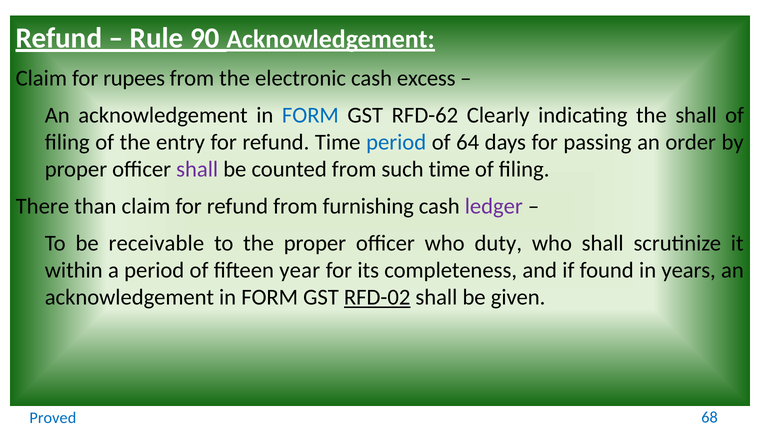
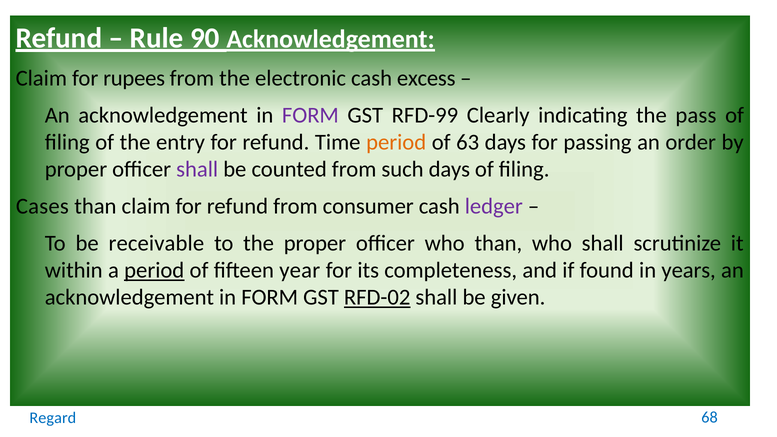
FORM at (310, 115) colour: blue -> purple
RFD-62: RFD-62 -> RFD-99
the shall: shall -> pass
period at (396, 142) colour: blue -> orange
64: 64 -> 63
such time: time -> days
There: There -> Cases
furnishing: furnishing -> consumer
who duty: duty -> than
period at (154, 270) underline: none -> present
Proved: Proved -> Regard
